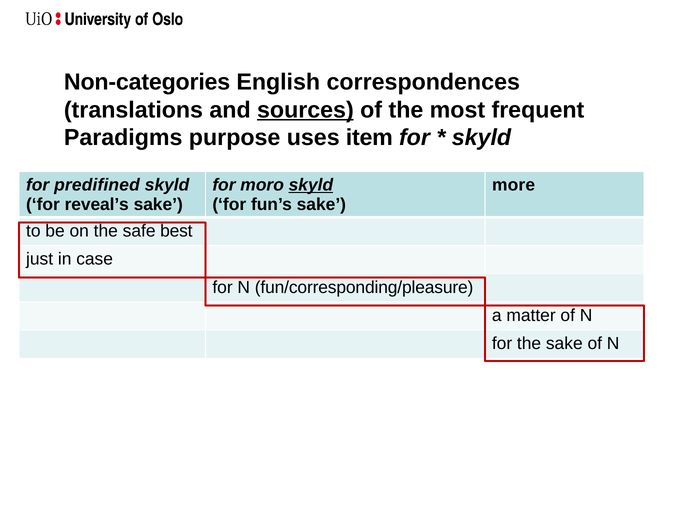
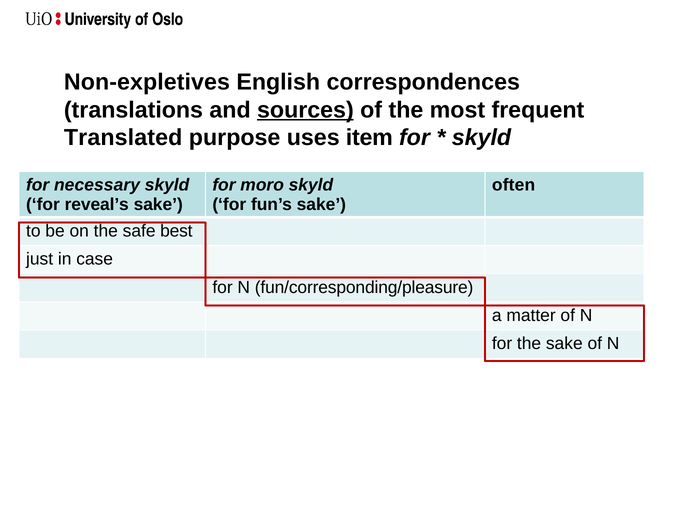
Non-categories: Non-categories -> Non-expletives
Paradigms: Paradigms -> Translated
predifined: predifined -> necessary
skyld at (311, 185) underline: present -> none
more: more -> often
